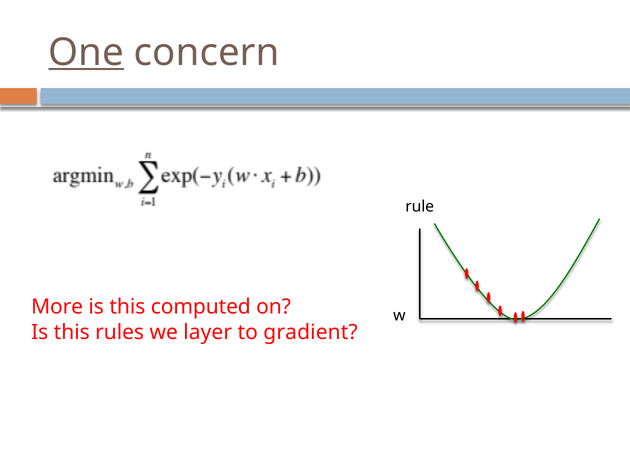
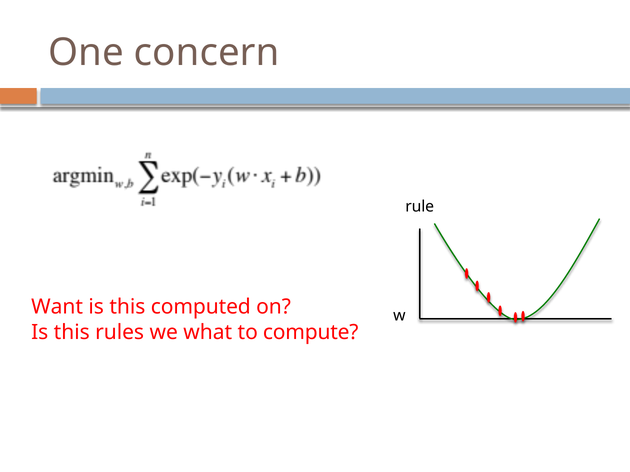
One underline: present -> none
More: More -> Want
layer: layer -> what
gradient: gradient -> compute
